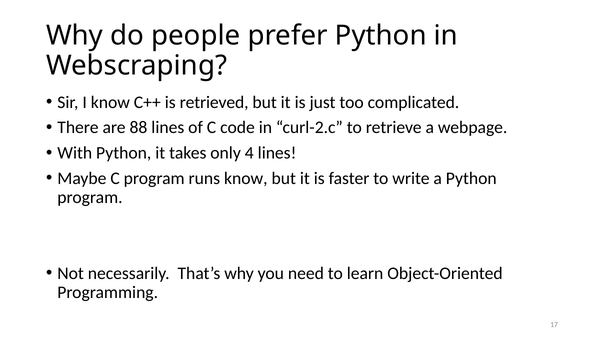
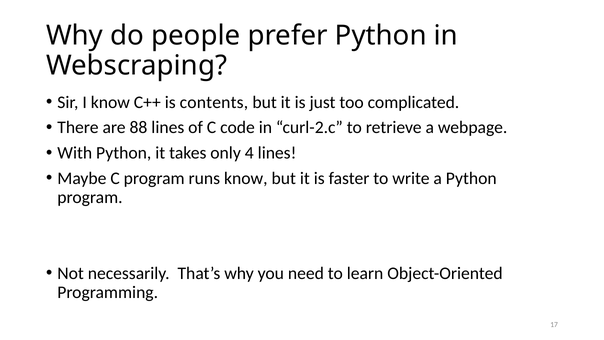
retrieved: retrieved -> contents
